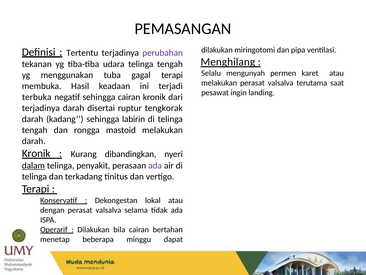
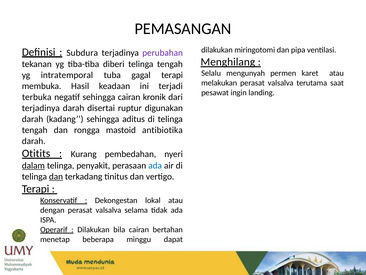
Tertentu: Tertentu -> Subdura
udara: udara -> diberi
menggunakan: menggunakan -> intratemporal
tengkorak: tengkorak -> digunakan
labirin: labirin -> aditus
mastoid melakukan: melakukan -> antibiotika
Kronik at (36, 153): Kronik -> Otitits
dibandingkan: dibandingkan -> pembedahan
ada at (155, 165) colour: purple -> blue
dan at (56, 176) underline: none -> present
